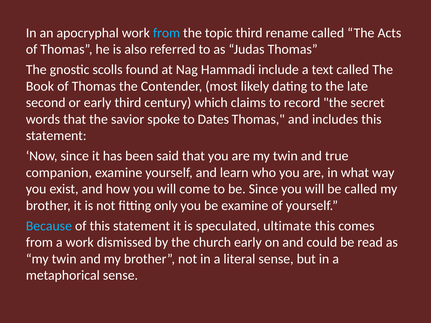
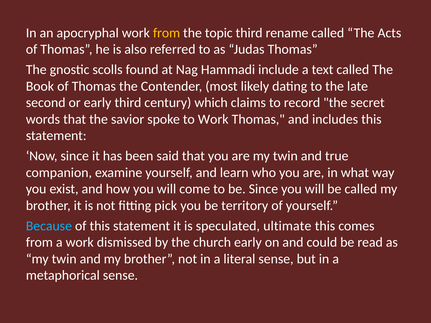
from at (167, 33) colour: light blue -> yellow
to Dates: Dates -> Work
only: only -> pick
be examine: examine -> territory
